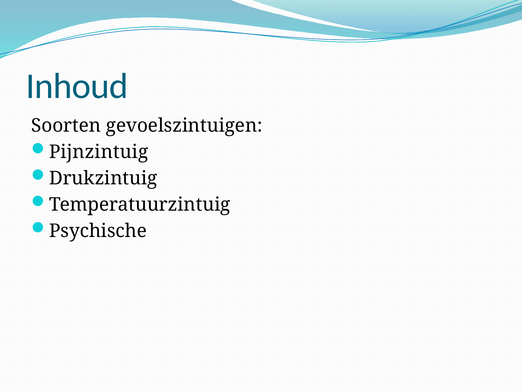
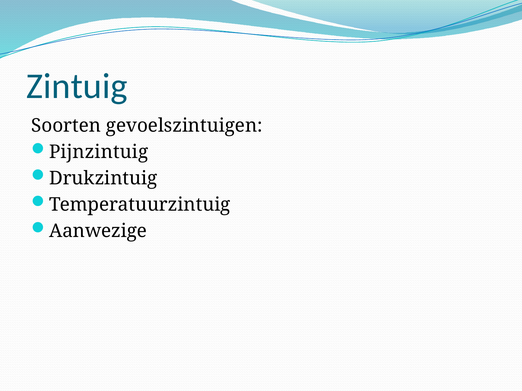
Inhoud: Inhoud -> Zintuig
Psychische: Psychische -> Aanwezige
